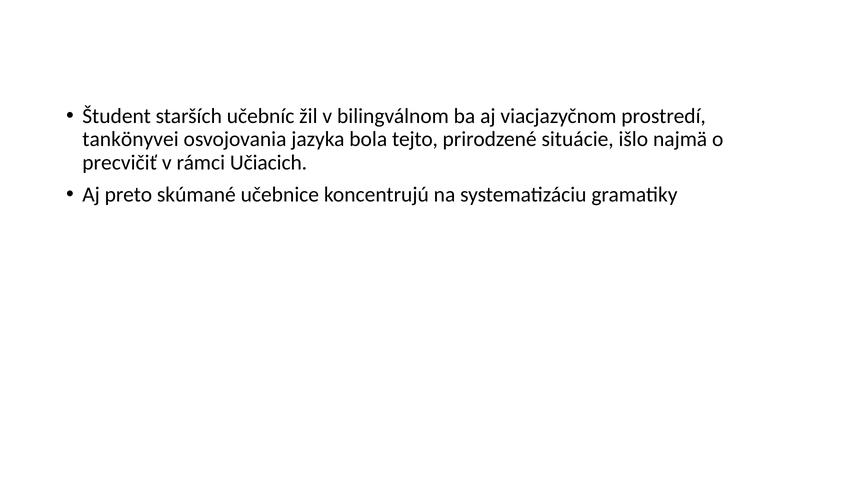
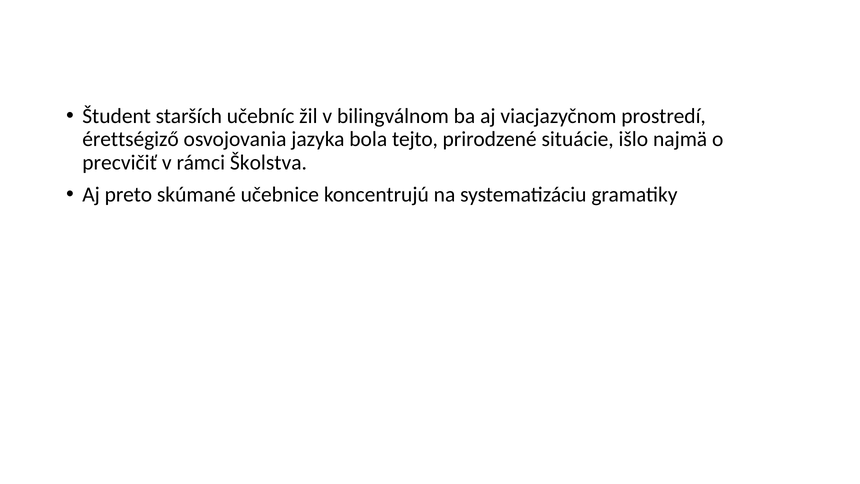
tankönyvei: tankönyvei -> érettségiző
Učiacich: Učiacich -> Školstva
